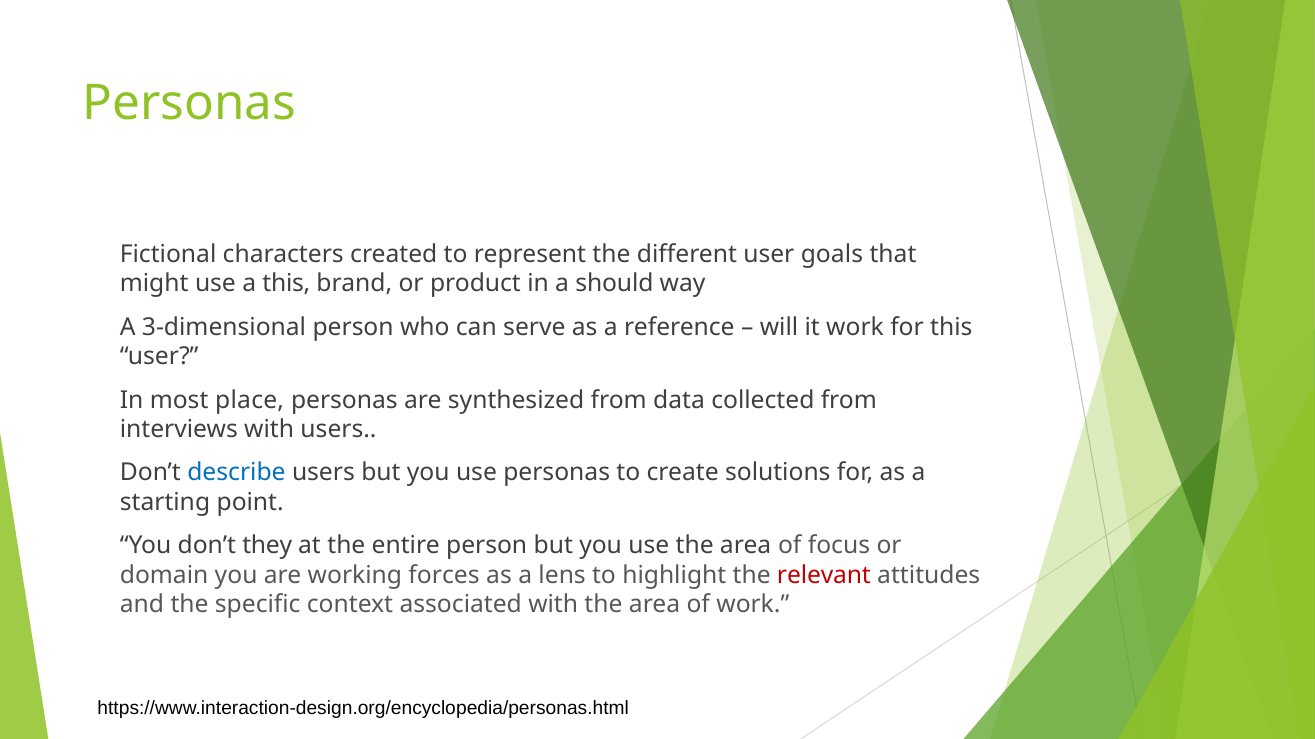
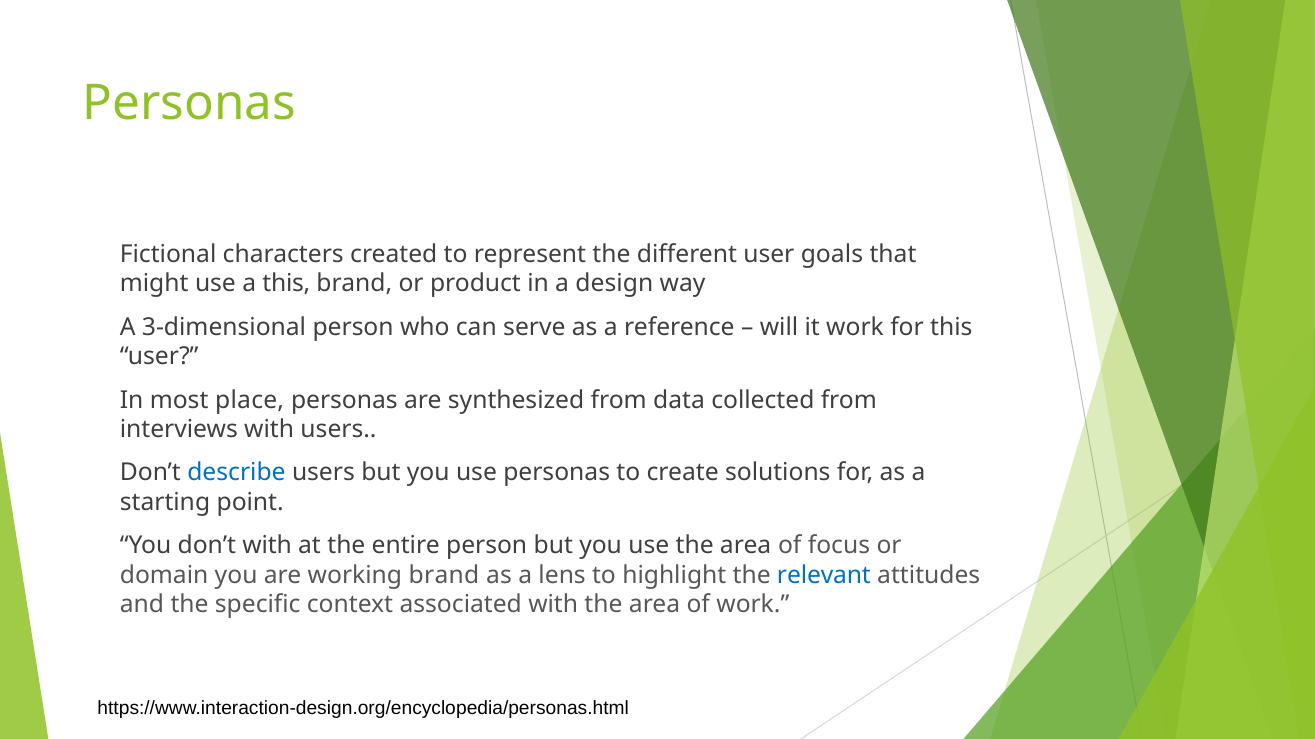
should: should -> design
don’t they: they -> with
working forces: forces -> brand
relevant colour: red -> blue
